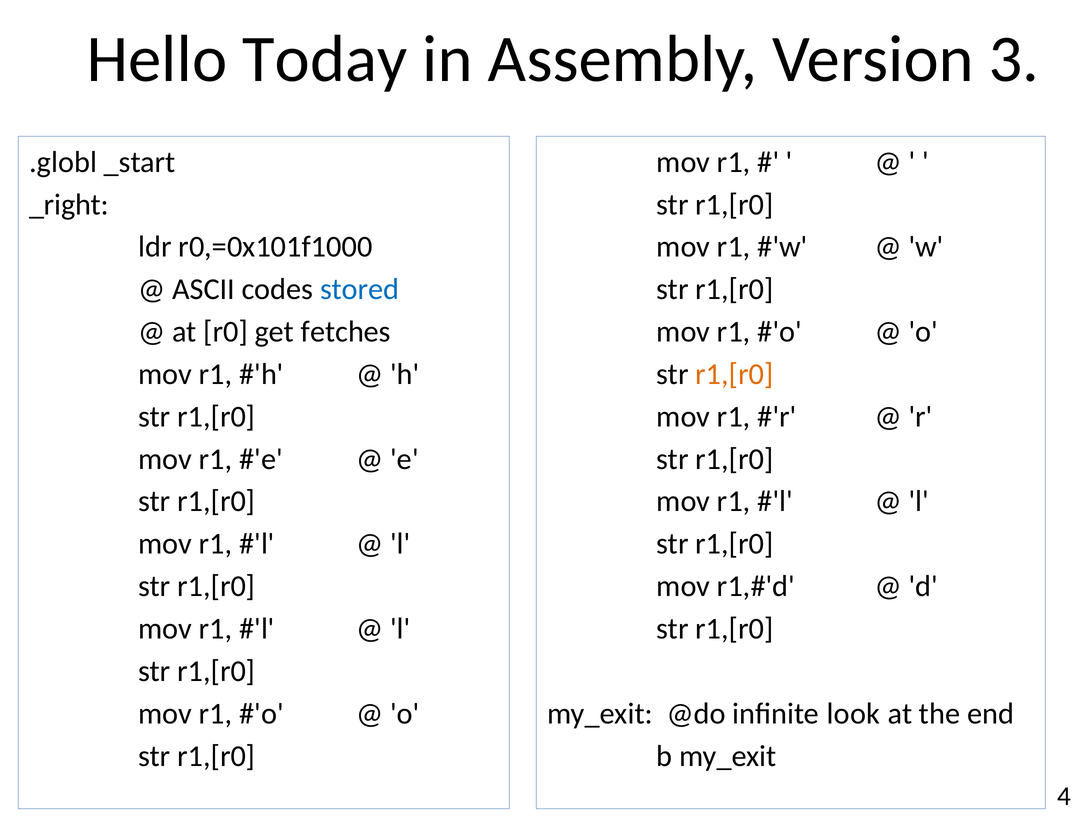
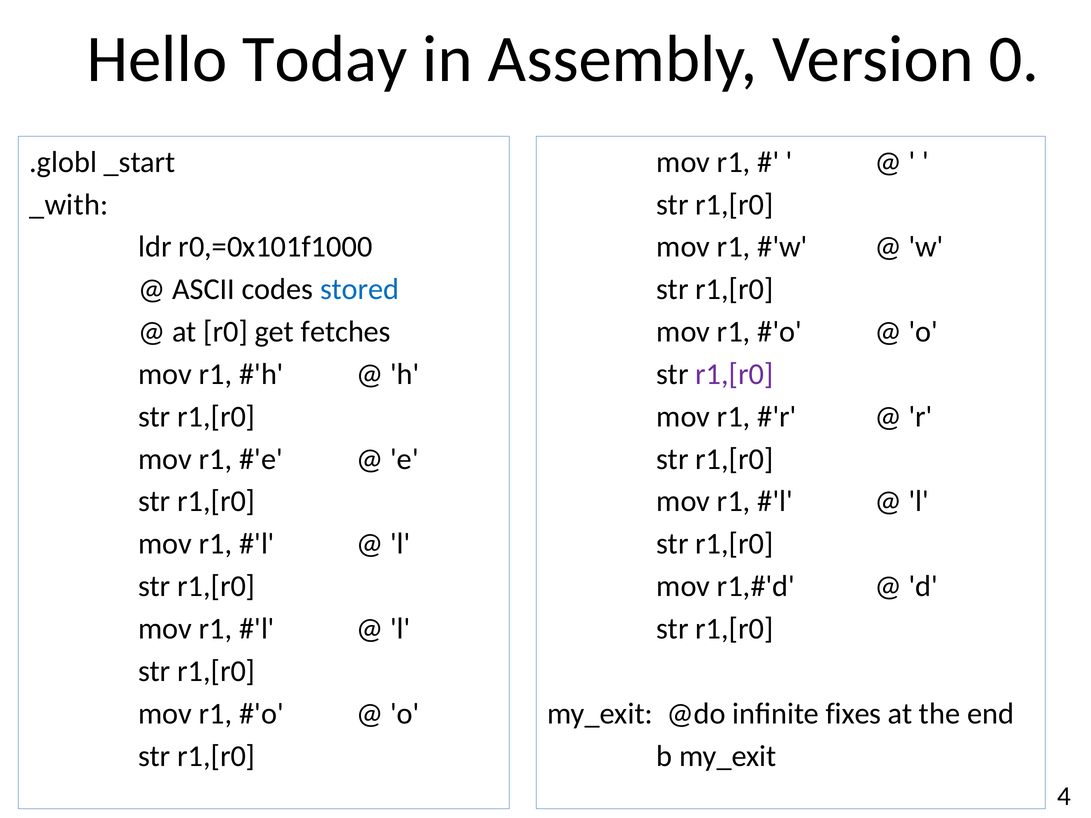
3: 3 -> 0
_right: _right -> _with
r1,[r0 at (734, 374) colour: orange -> purple
look: look -> fixes
